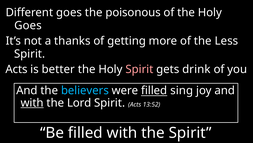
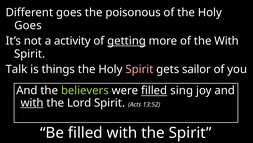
thanks: thanks -> activity
getting underline: none -> present
the Less: Less -> With
Acts at (17, 69): Acts -> Talk
better: better -> things
drink: drink -> sailor
believers colour: light blue -> light green
